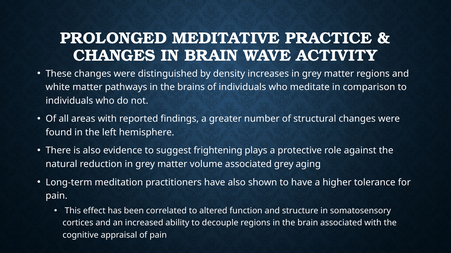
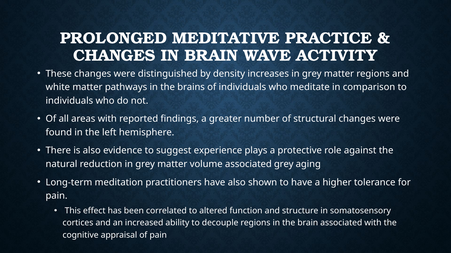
frightening: frightening -> experience
